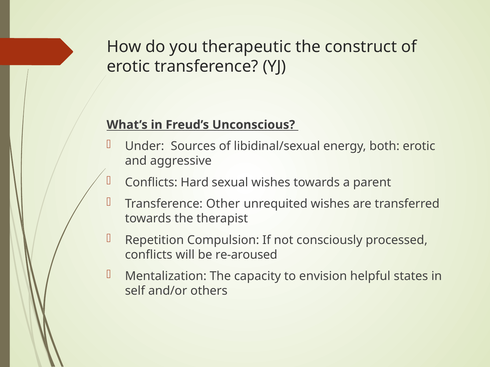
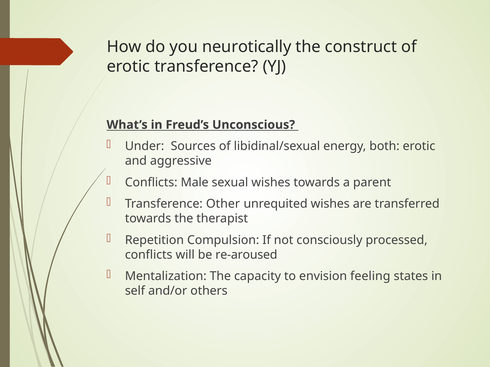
therapeutic: therapeutic -> neurotically
Hard: Hard -> Male
helpful: helpful -> feeling
